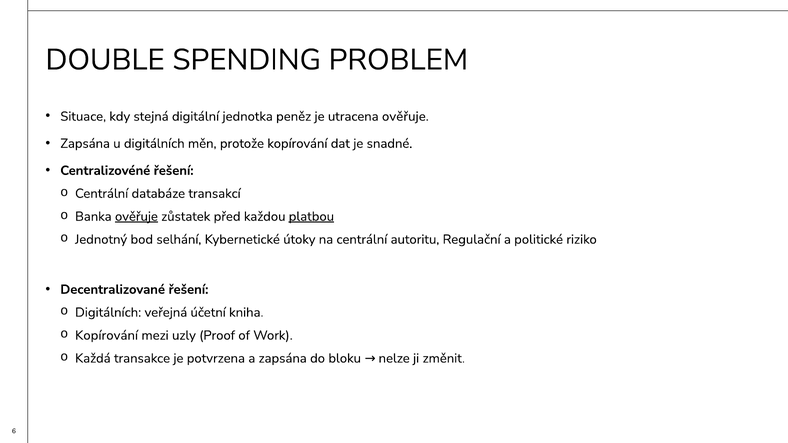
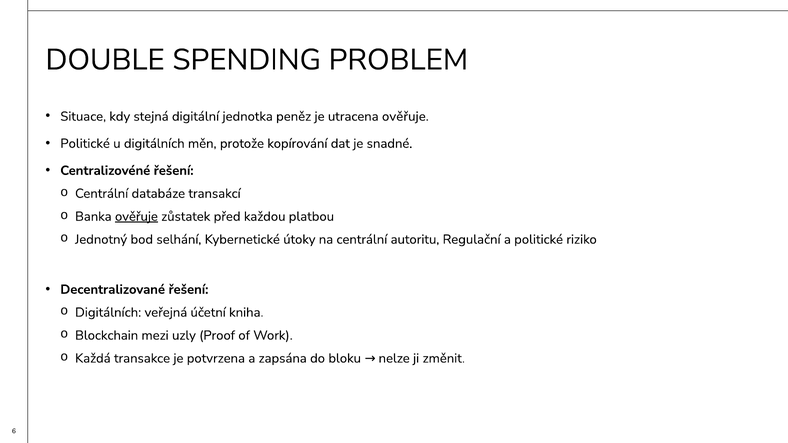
Zapsána at (85, 144): Zapsána -> Politické
platbou underline: present -> none
Kopírování at (107, 336): Kopírování -> Blockchain
